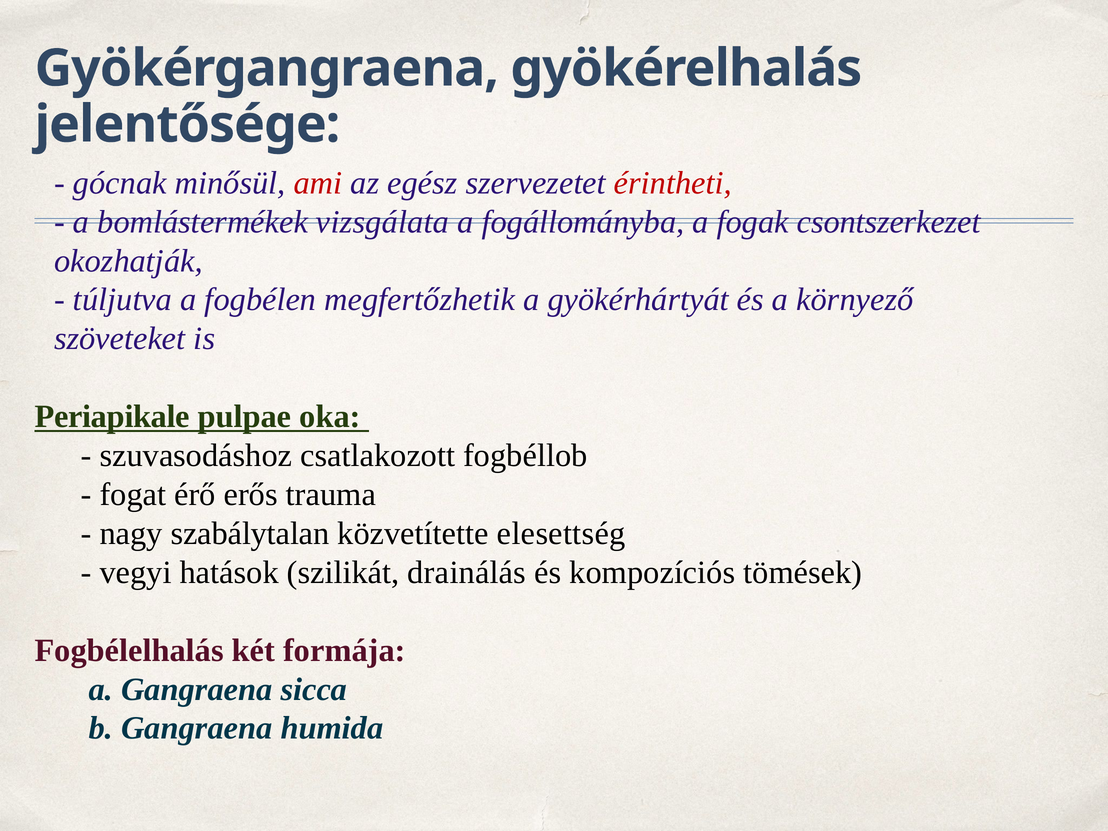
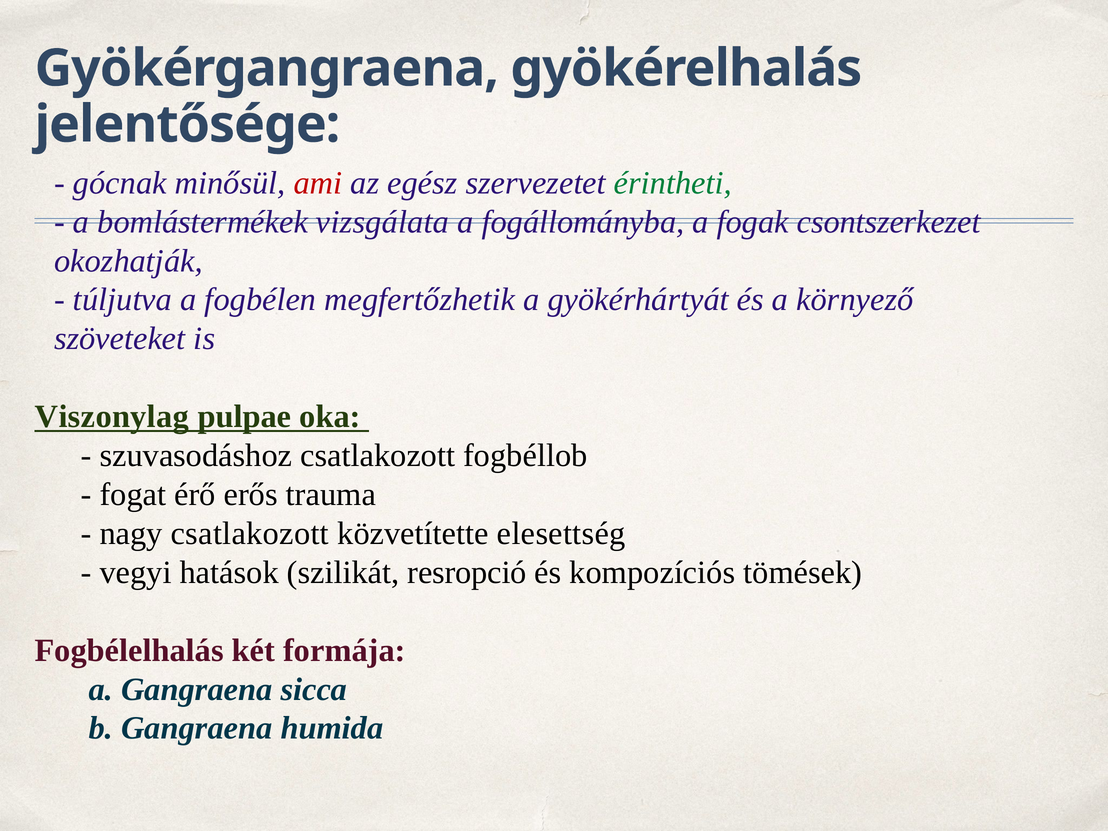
érintheti colour: red -> green
Periapikale: Periapikale -> Viszonylag
nagy szabálytalan: szabálytalan -> csatlakozott
drainálás: drainálás -> resropció
